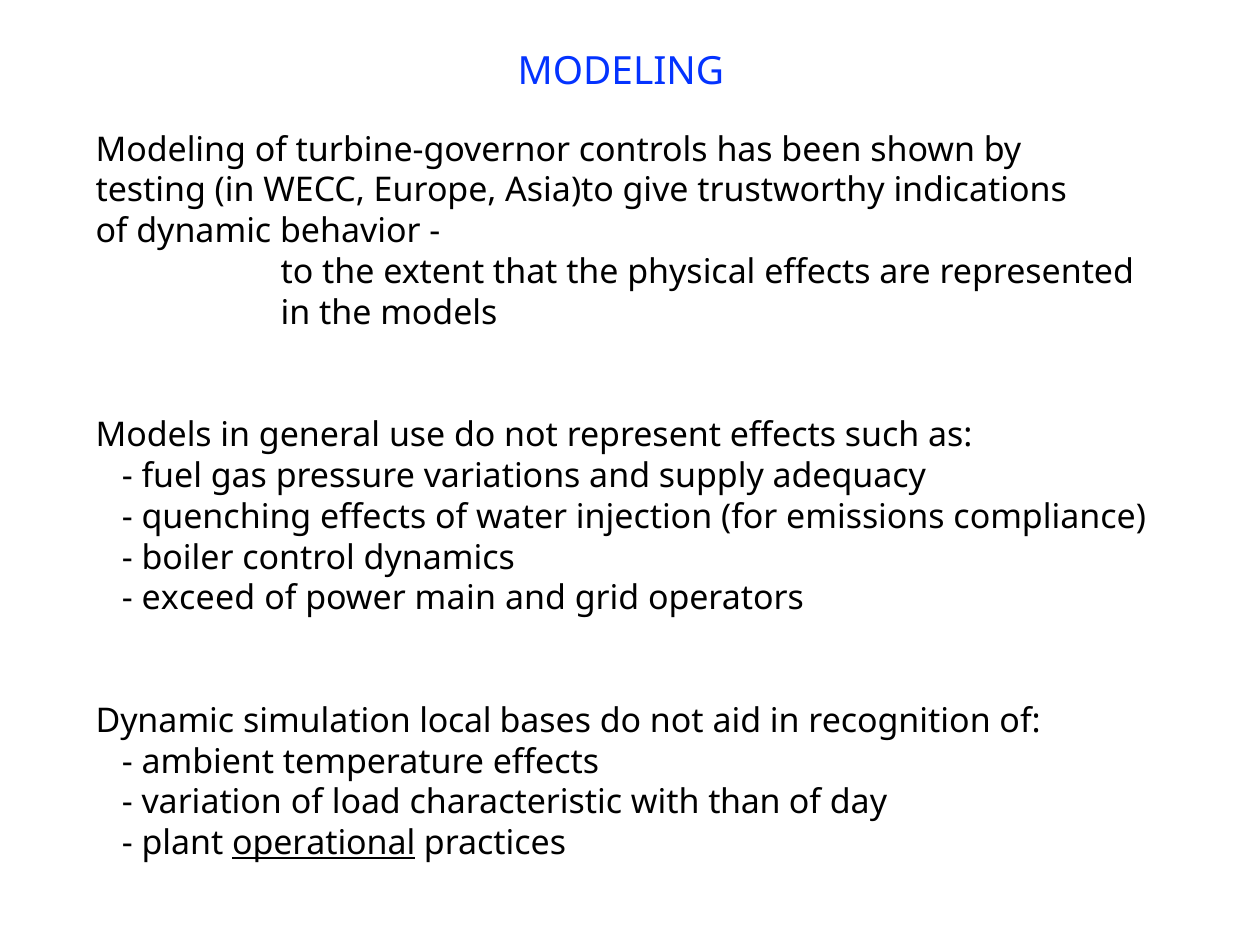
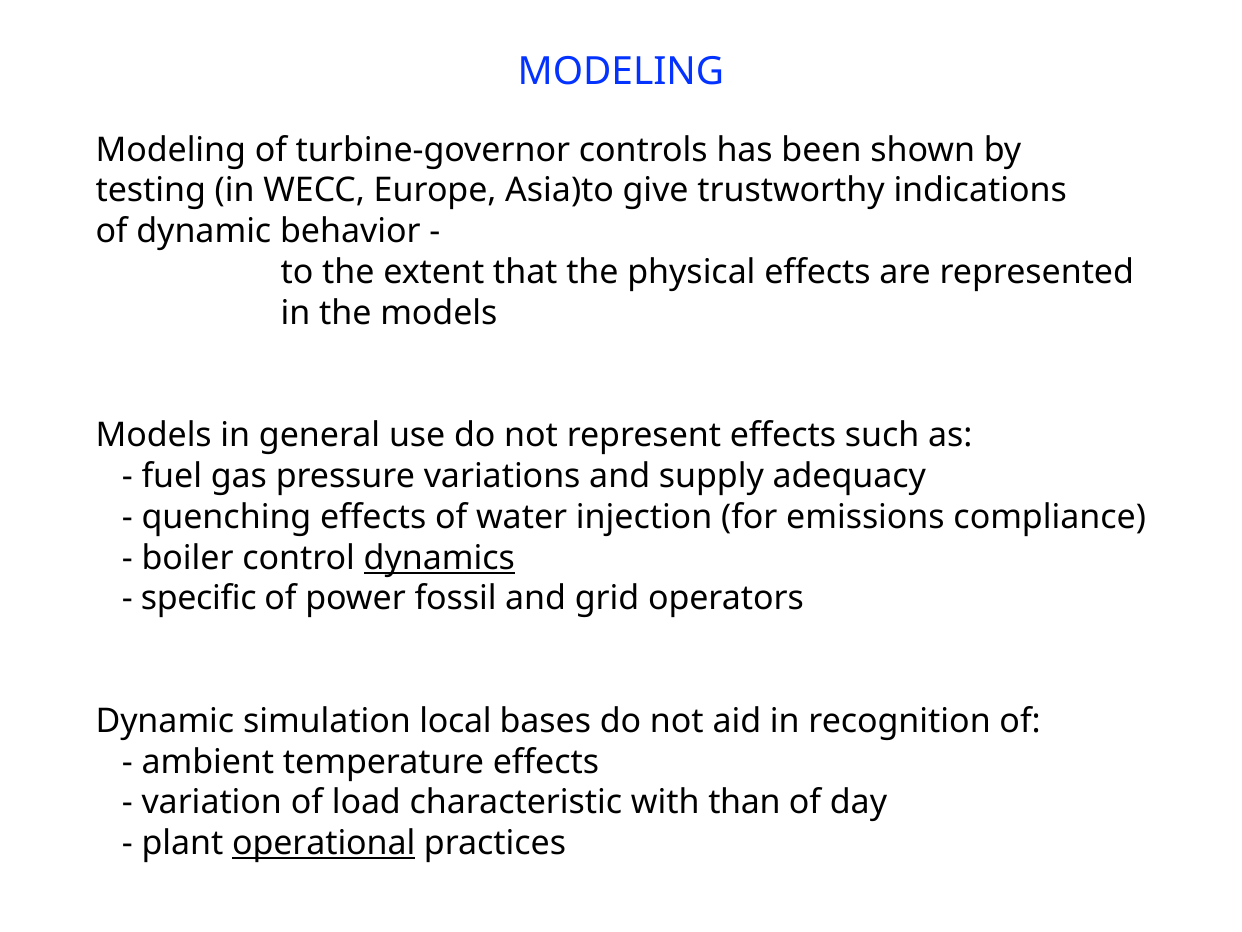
dynamics underline: none -> present
exceed: exceed -> specific
main: main -> fossil
